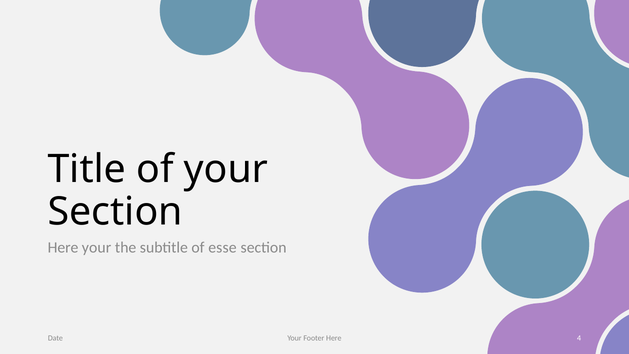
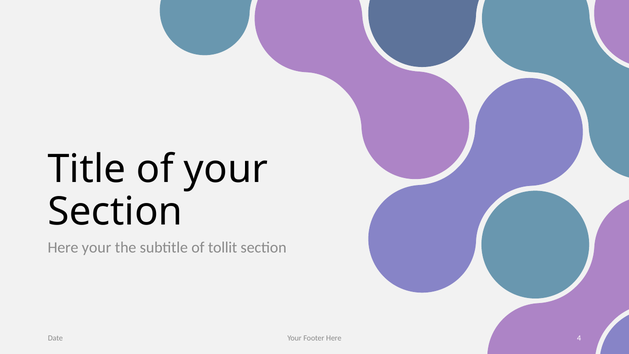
esse: esse -> tollit
